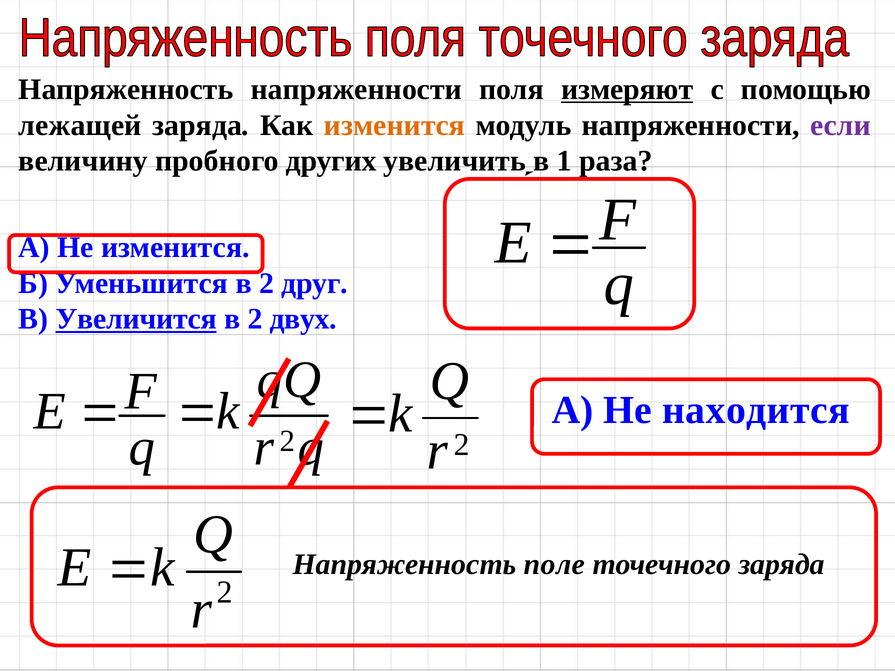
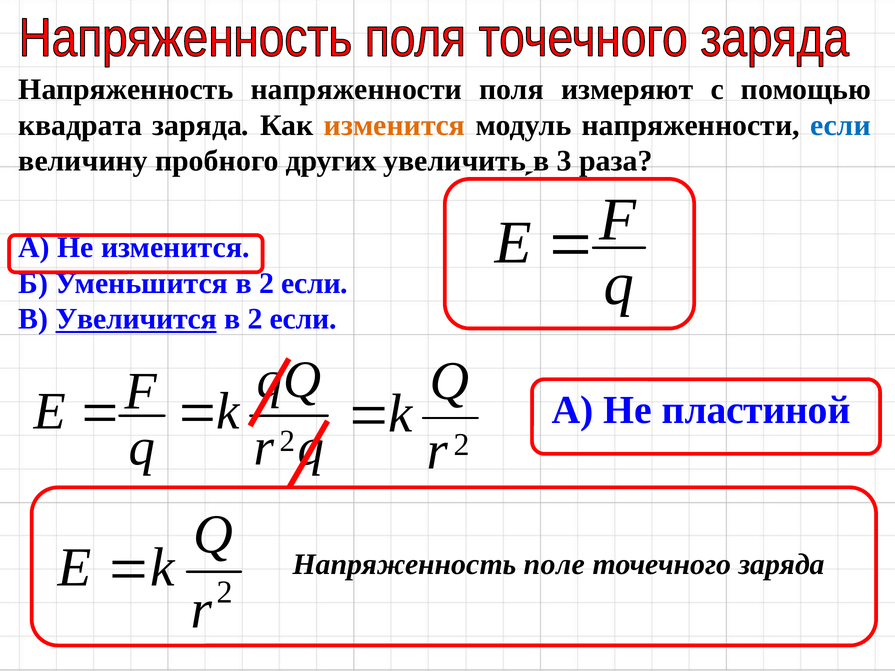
измеряют underline: present -> none
лежащей: лежащей -> квадрата
если at (841, 125) colour: purple -> blue
1: 1 -> 3
друг at (315, 283): друг -> если
двух at (303, 319): двух -> если
находится: находится -> пластиной
